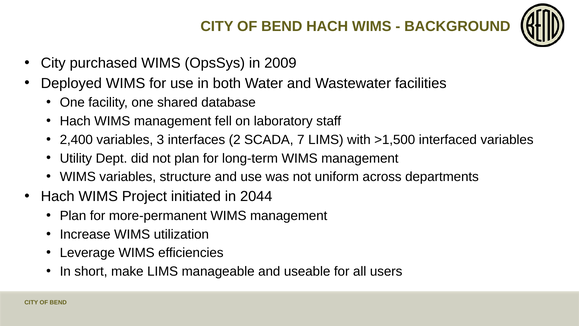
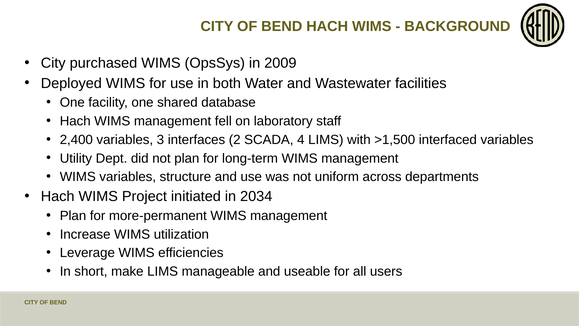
7: 7 -> 4
2044: 2044 -> 2034
